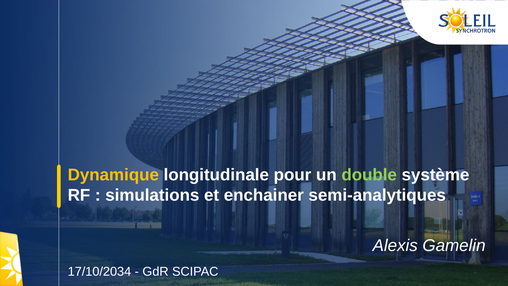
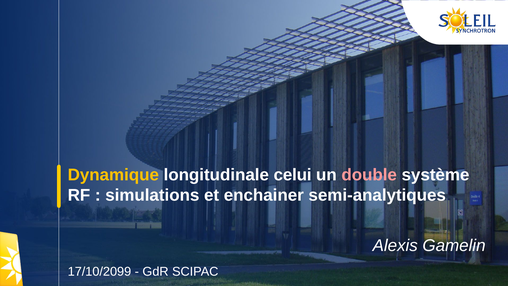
pour: pour -> celui
double colour: light green -> pink
17/10/2034: 17/10/2034 -> 17/10/2099
